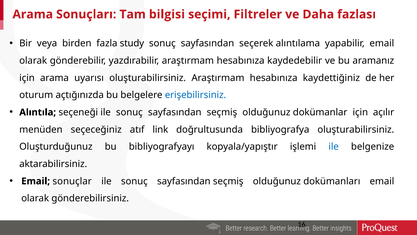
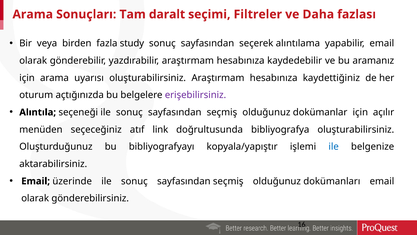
bilgisi: bilgisi -> daralt
erişebilirsiniz colour: blue -> purple
sonuçlar: sonuçlar -> üzerinde
